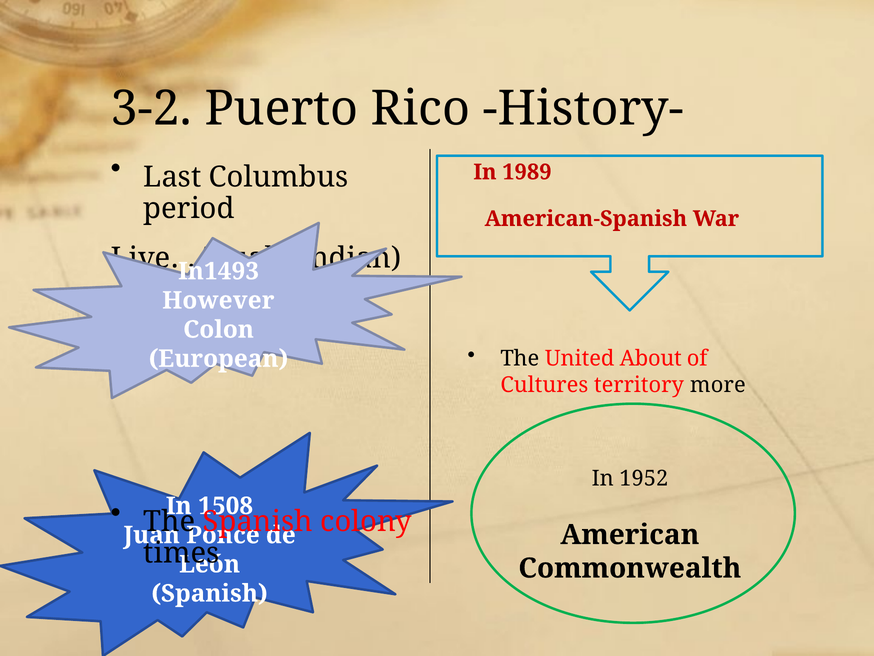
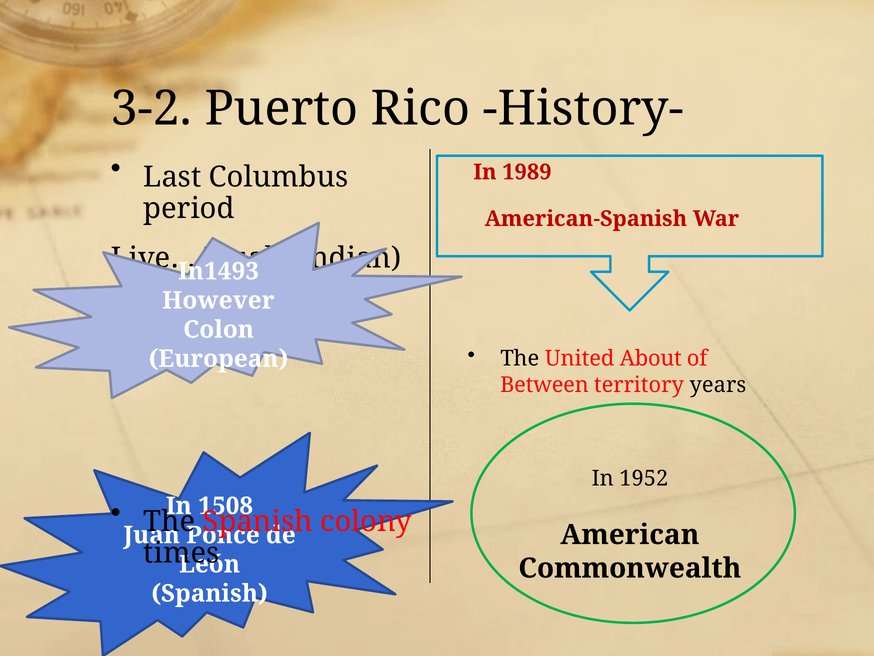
Cultures: Cultures -> Between
more: more -> years
